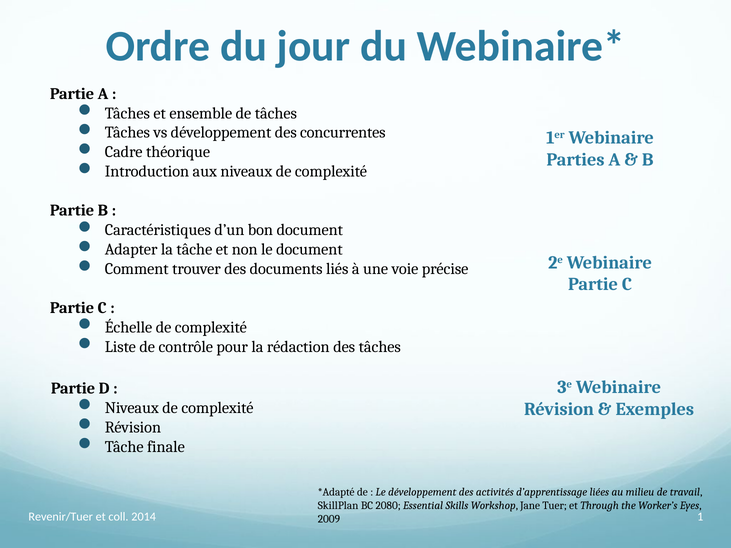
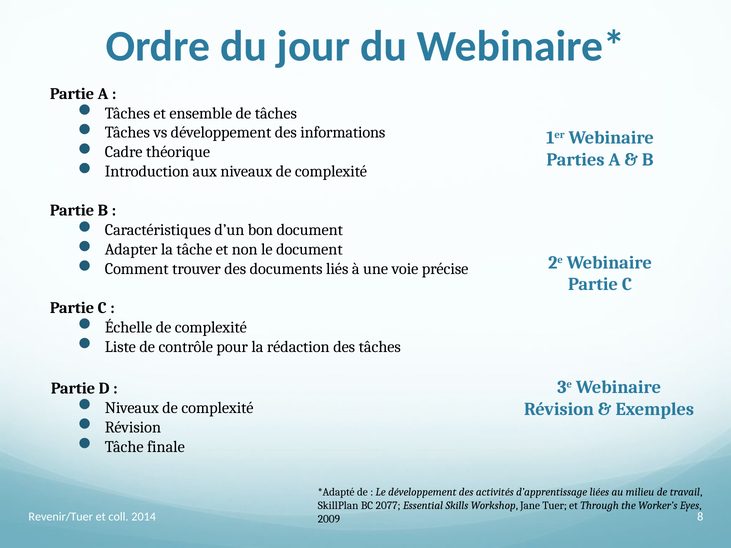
concurrentes: concurrentes -> informations
2080: 2080 -> 2077
1: 1 -> 8
